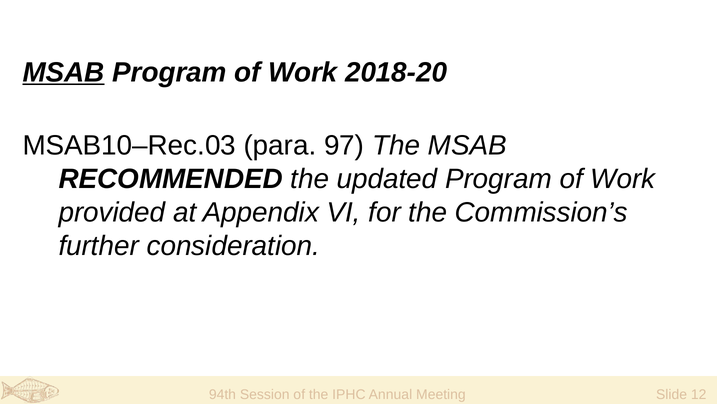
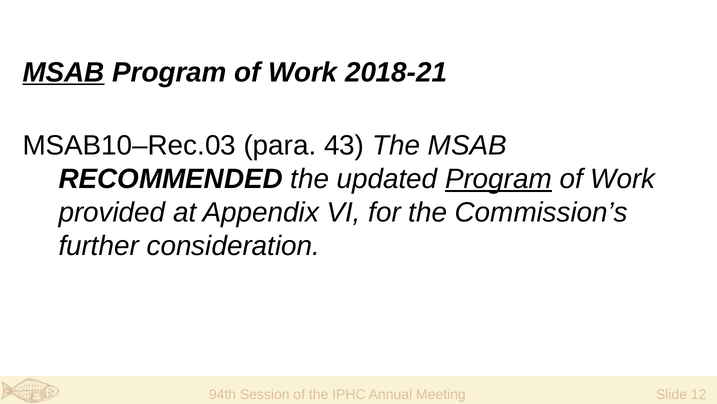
2018-20: 2018-20 -> 2018-21
97: 97 -> 43
Program at (499, 179) underline: none -> present
